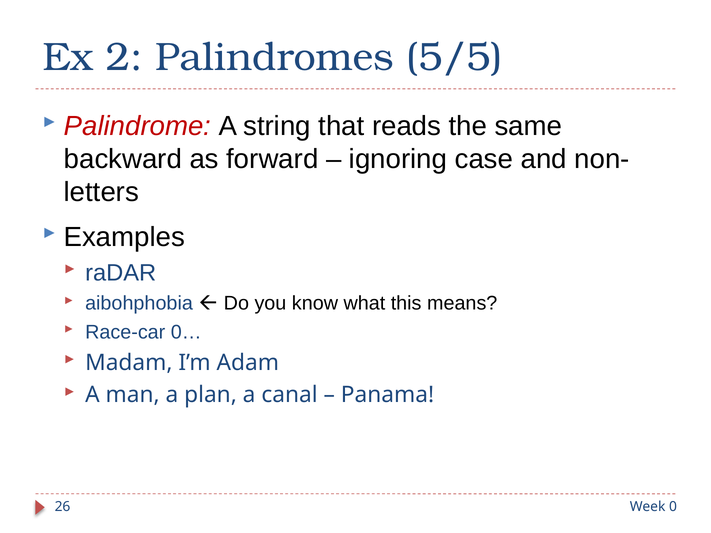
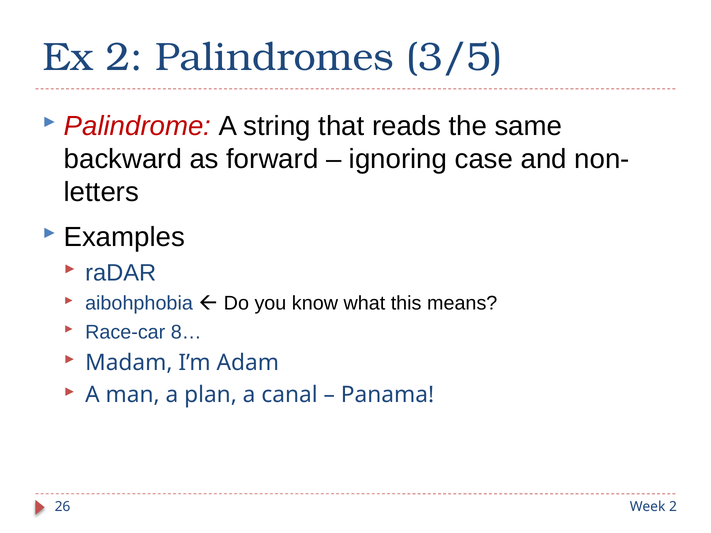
5/5: 5/5 -> 3/5
0…: 0… -> 8…
Week 0: 0 -> 2
